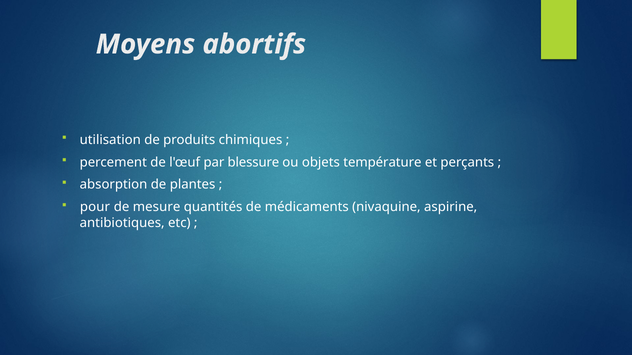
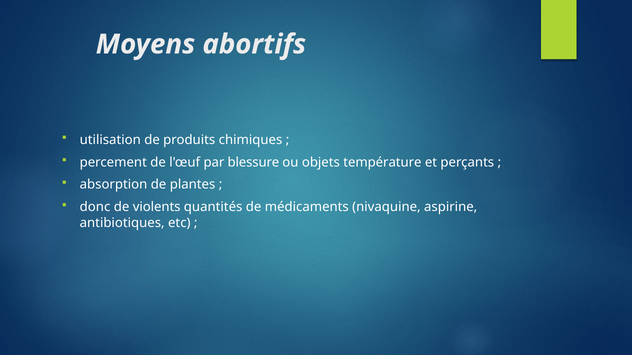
pour: pour -> donc
mesure: mesure -> violents
